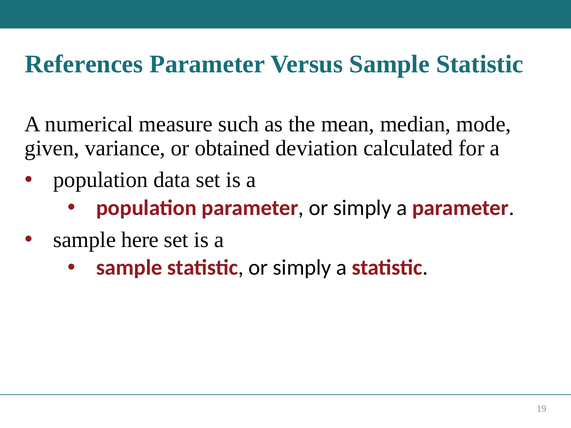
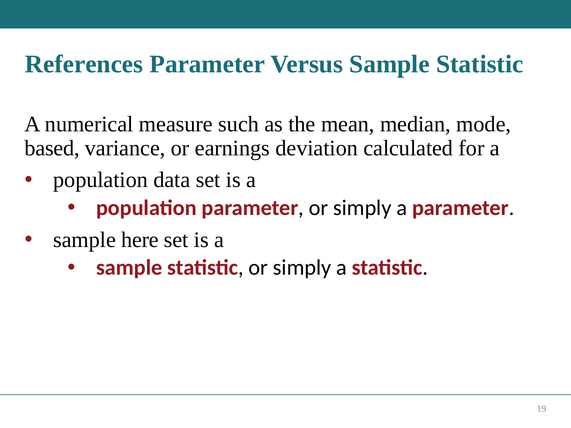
given: given -> based
obtained: obtained -> earnings
